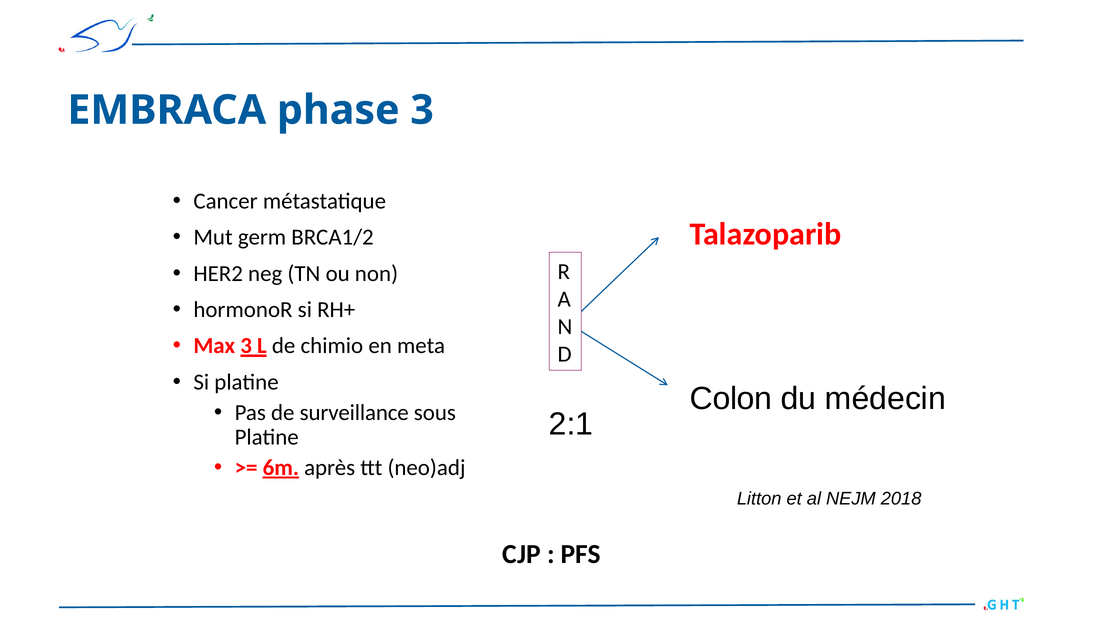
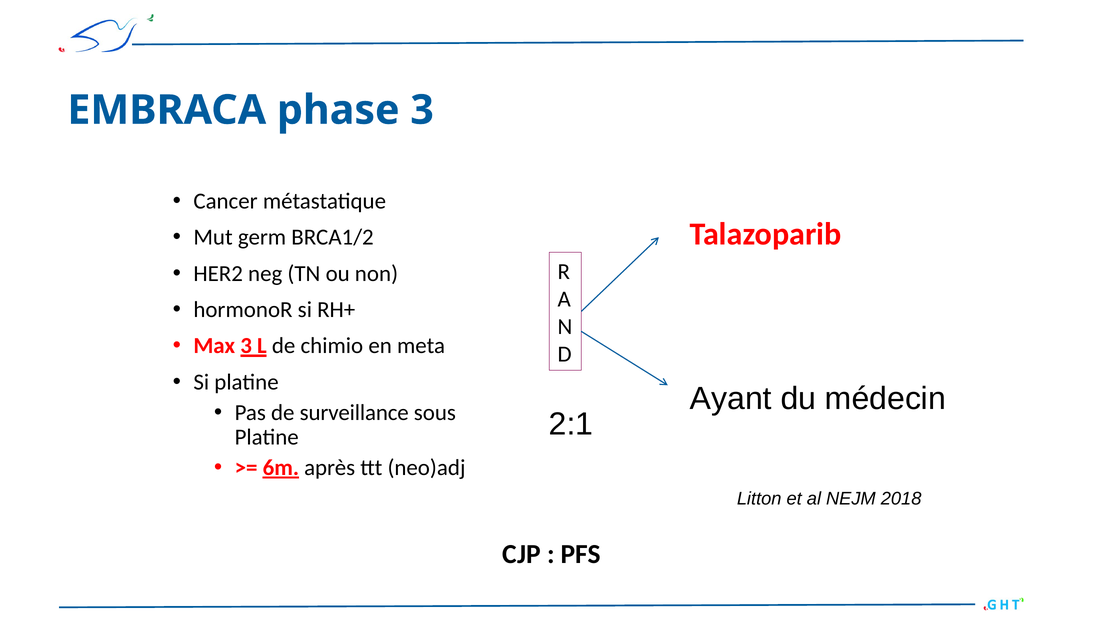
Colon: Colon -> Ayant
